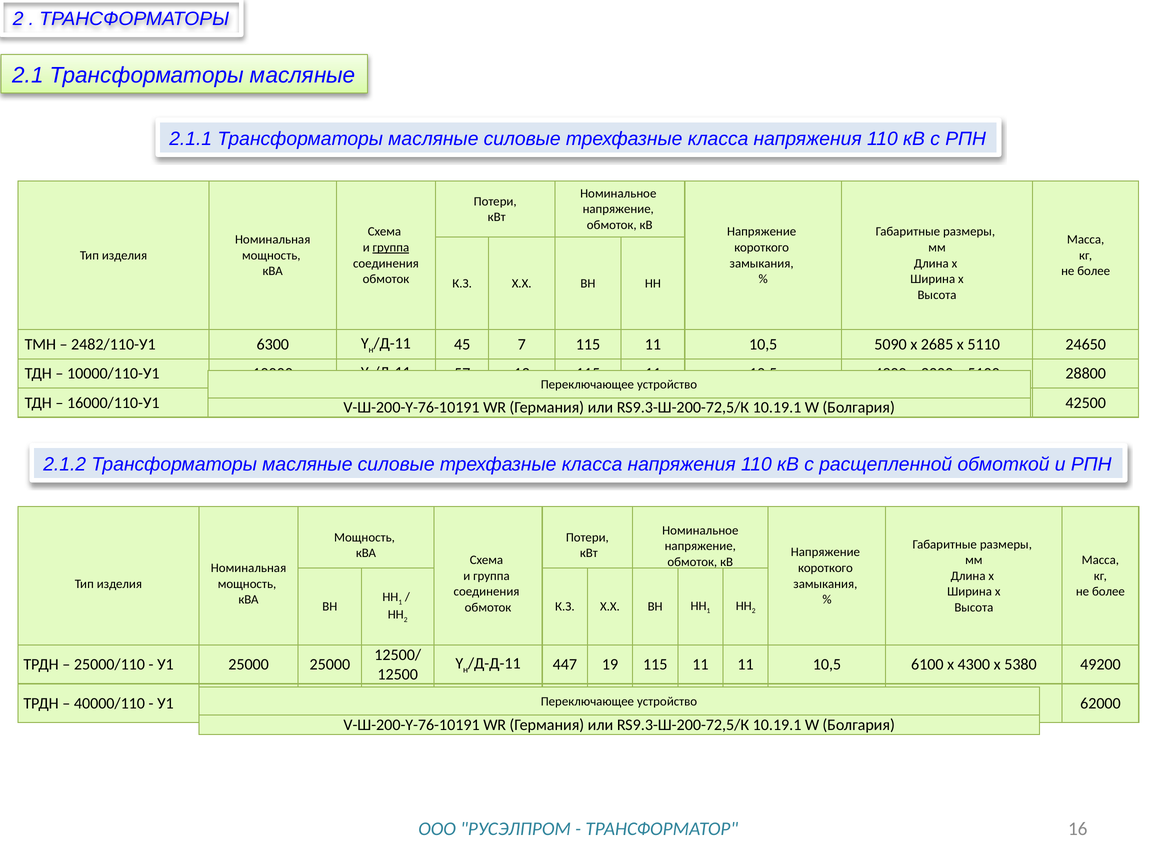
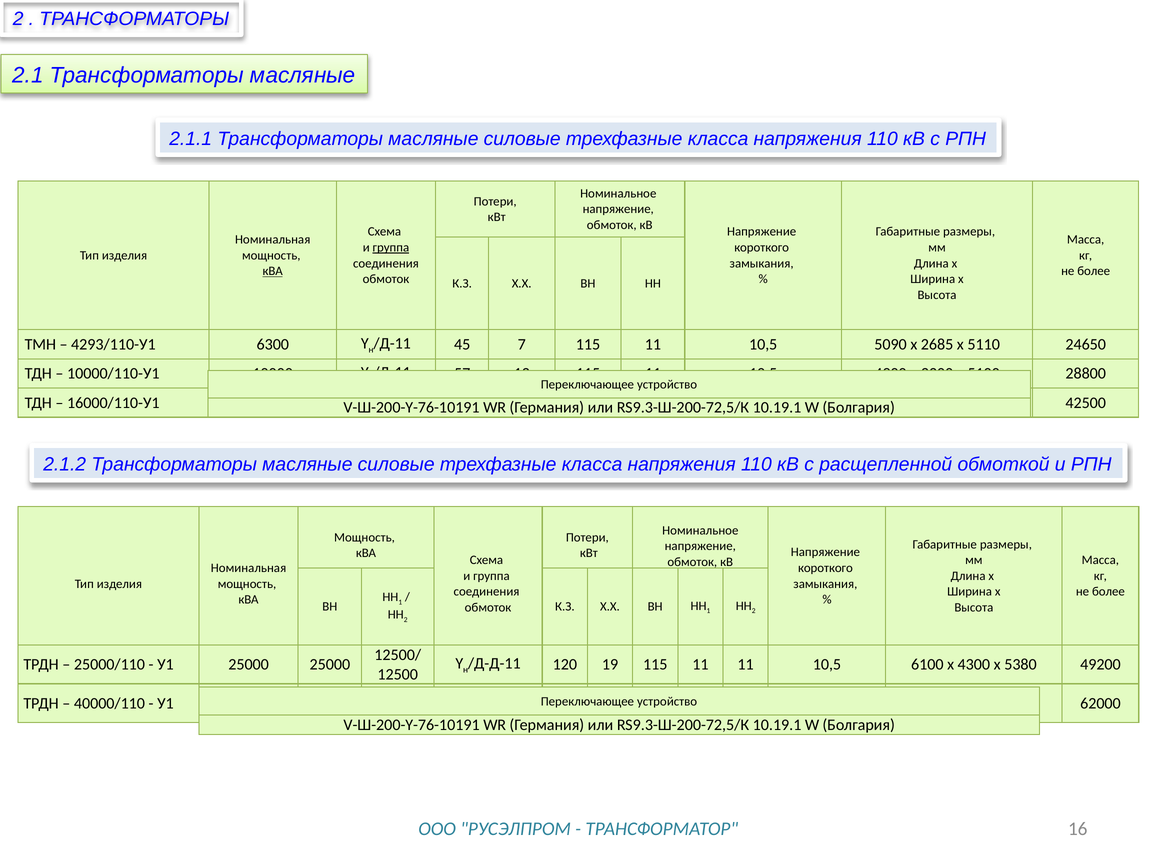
кВА at (273, 271) underline: none -> present
2482/110-У1: 2482/110-У1 -> 4293/110-У1
447: 447 -> 120
